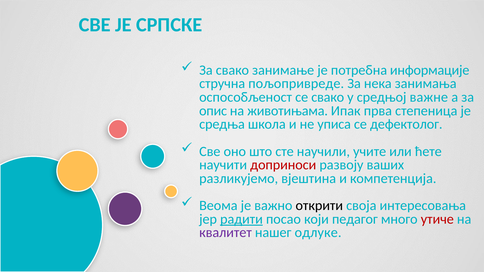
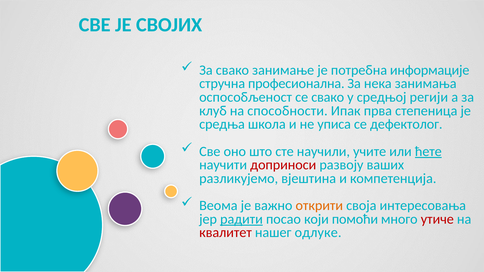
СРПСКЕ: СРПСКЕ -> СВОЈИХ
пољопривреде: пољопривреде -> професионална
важне: важне -> регији
опис: опис -> клуб
животињама: животињама -> способности
ћете underline: none -> present
открити colour: black -> orange
педагог: педагог -> помоћи
квалитет colour: purple -> red
